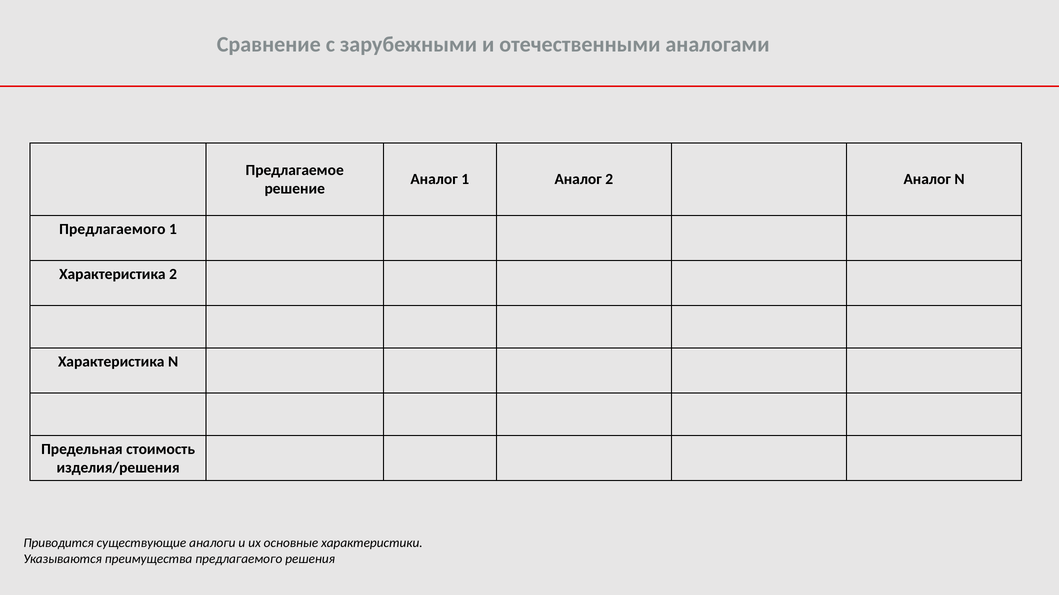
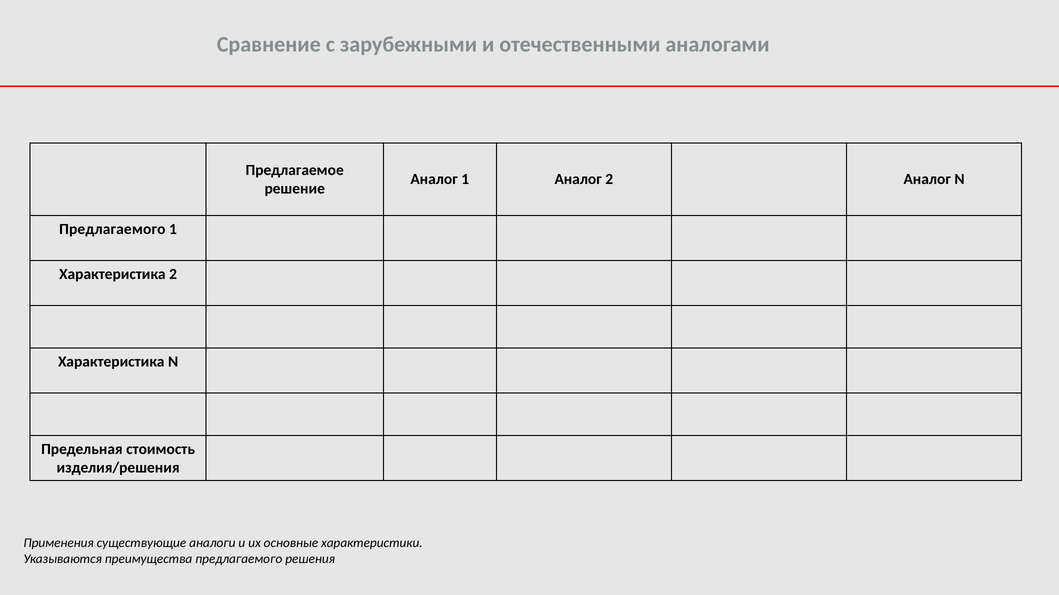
Приводится: Приводится -> Применения
